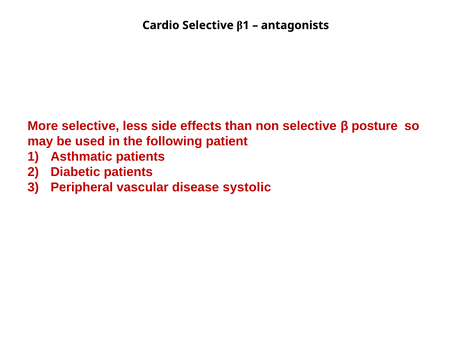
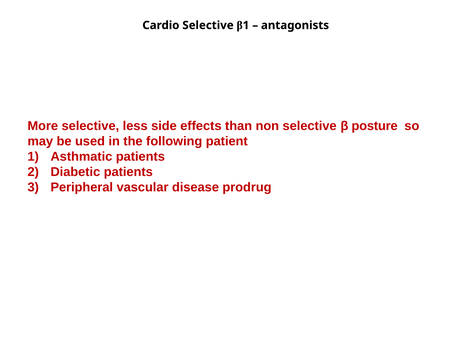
systolic: systolic -> prodrug
